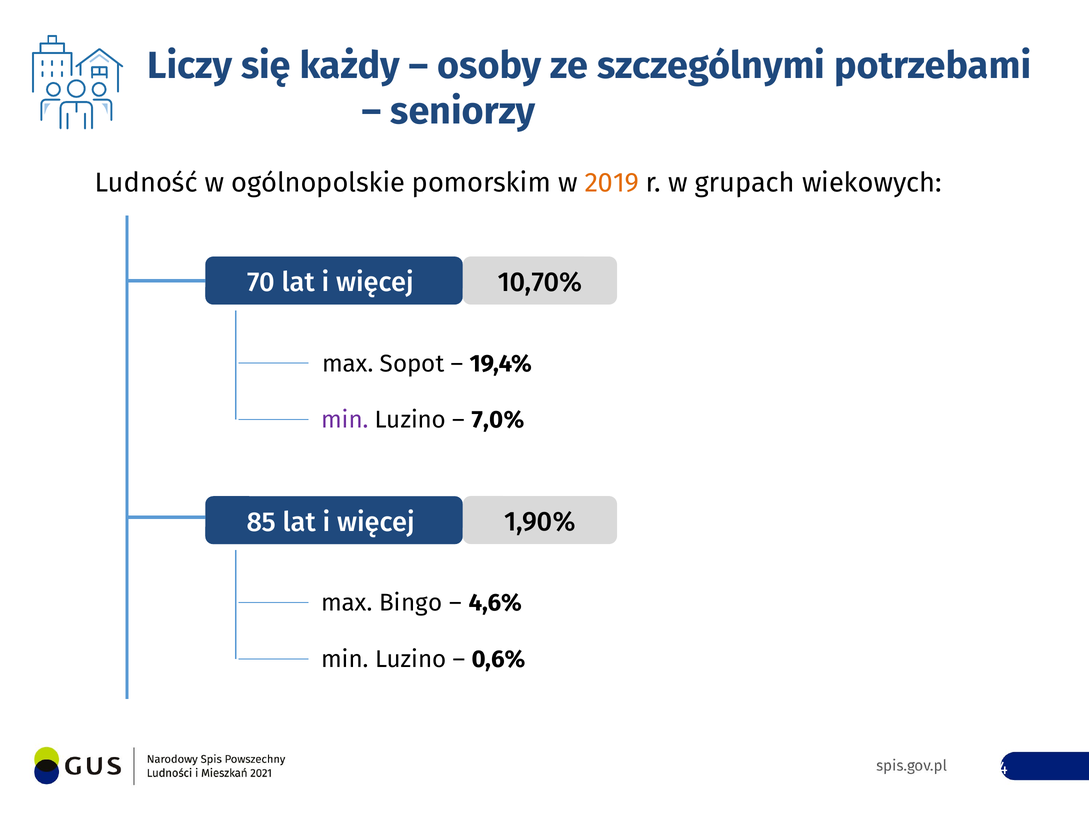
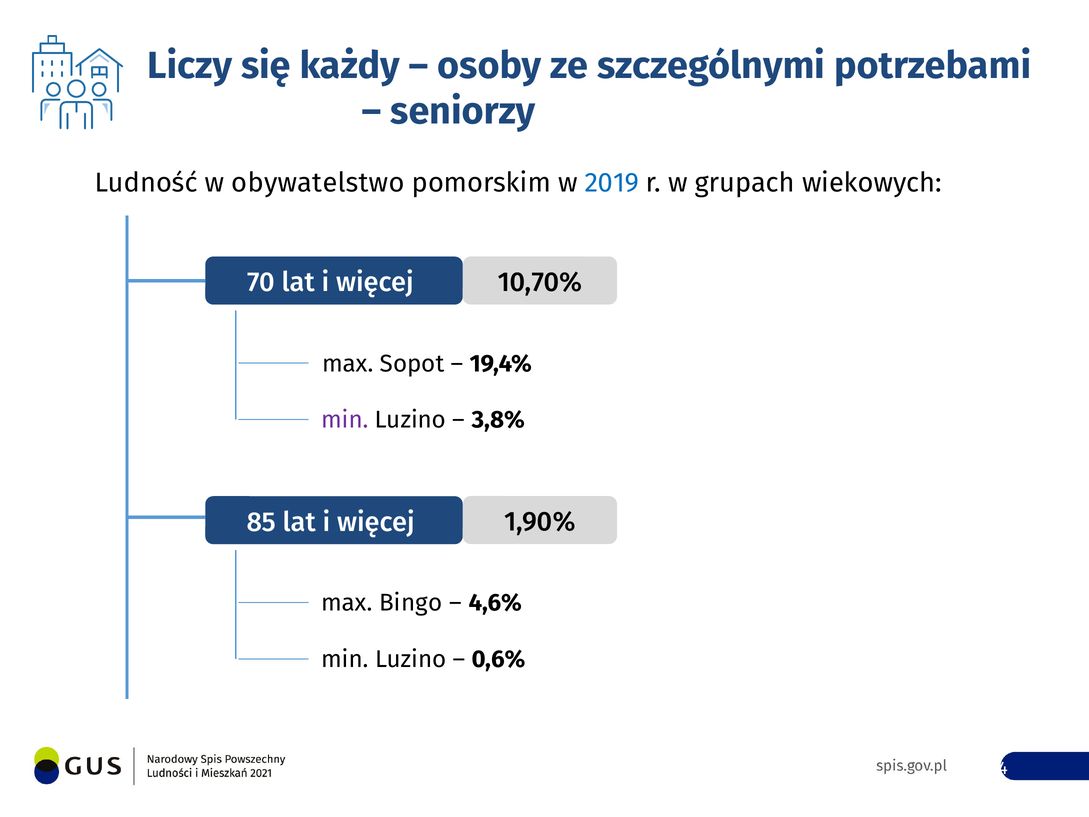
ogólnopolskie: ogólnopolskie -> obywatelstwo
2019 colour: orange -> blue
7,0%: 7,0% -> 3,8%
